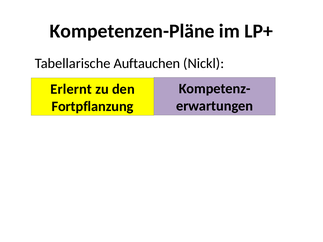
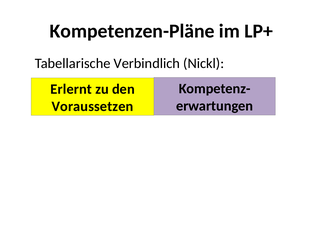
Auftauchen: Auftauchen -> Verbindlich
Fortpflanzung: Fortpflanzung -> Voraussetzen
